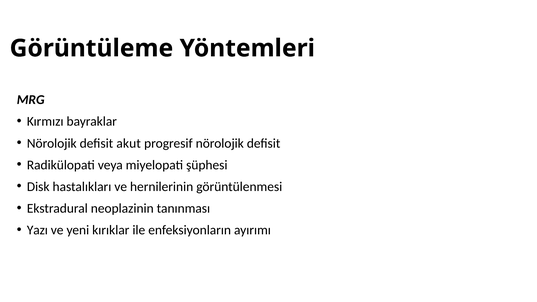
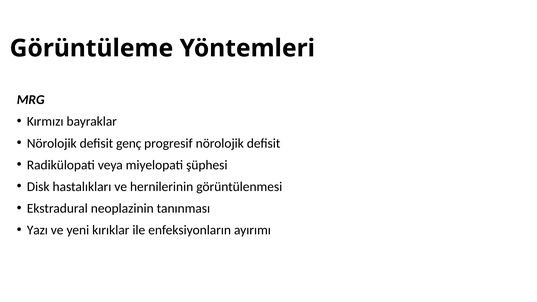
akut: akut -> genç
